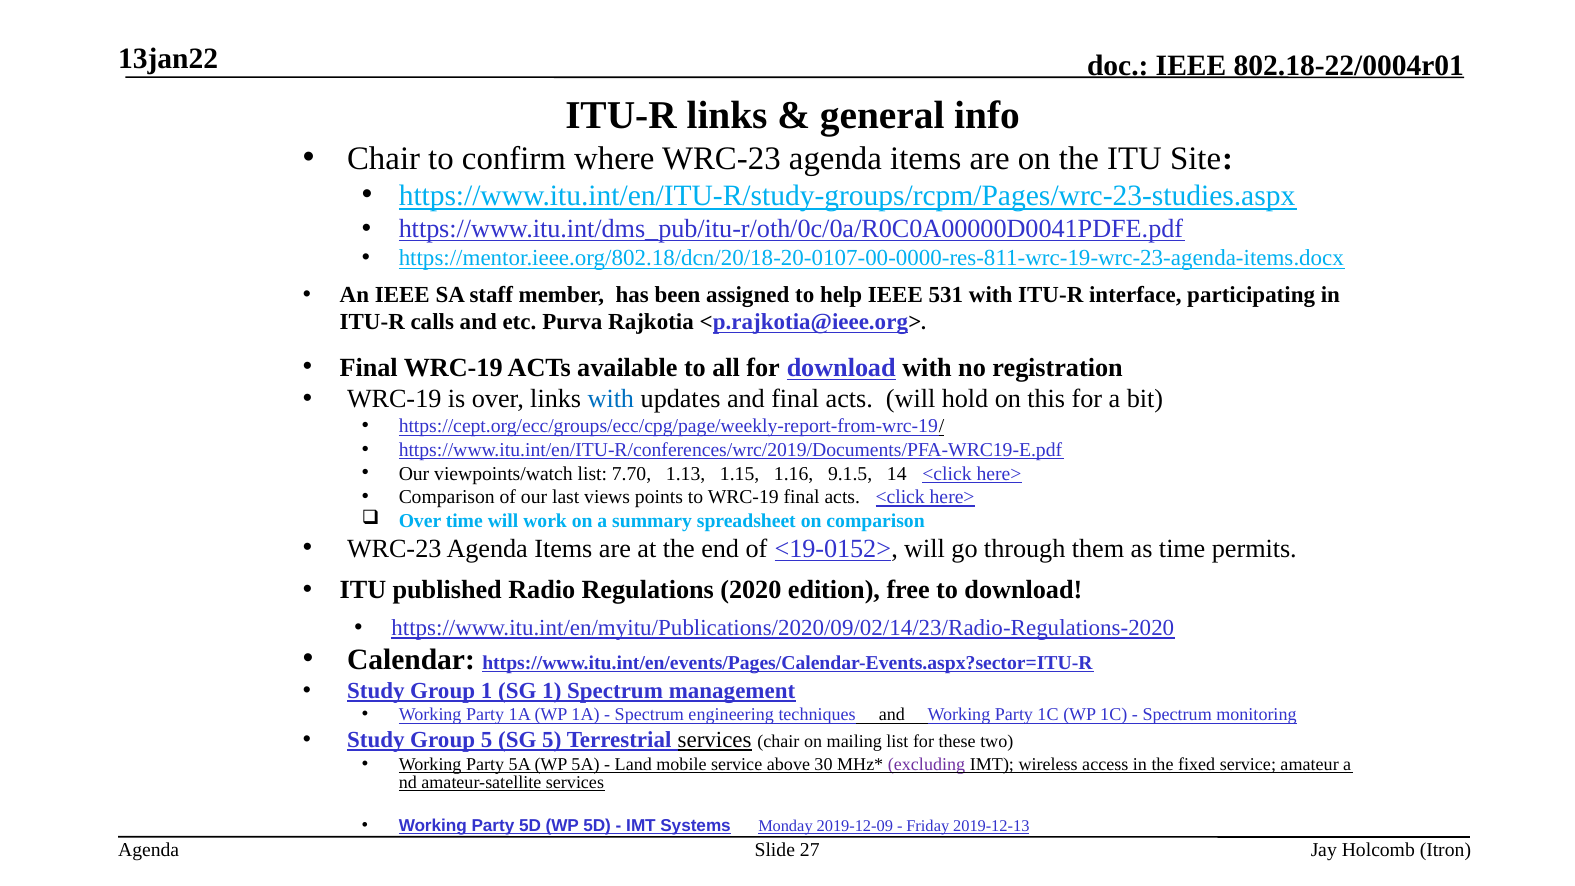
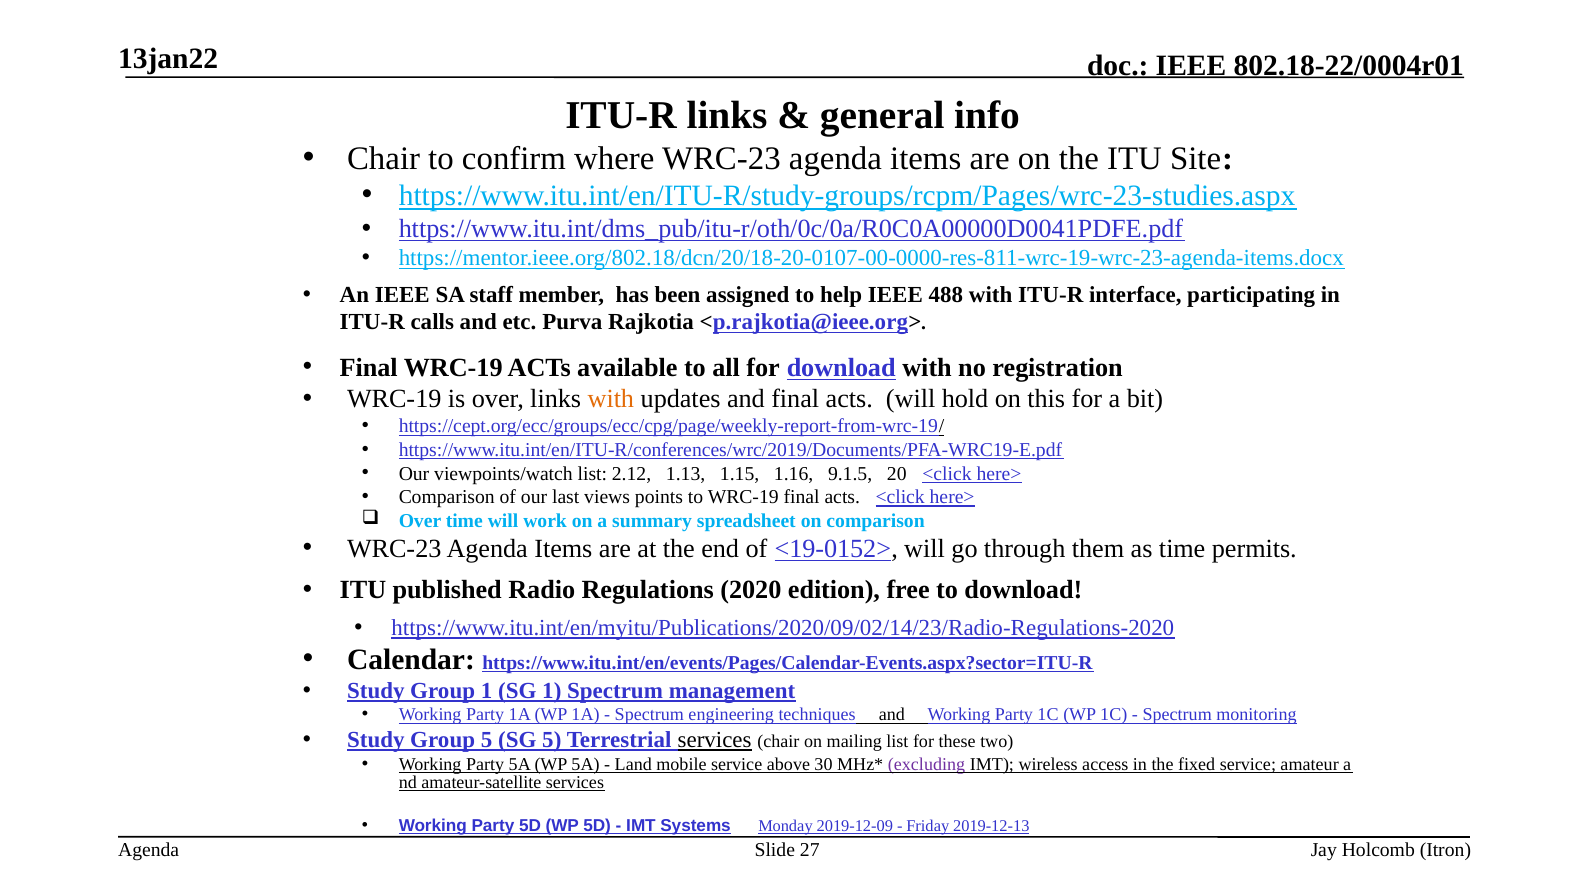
531: 531 -> 488
with at (611, 399) colour: blue -> orange
7.70: 7.70 -> 2.12
14: 14 -> 20
